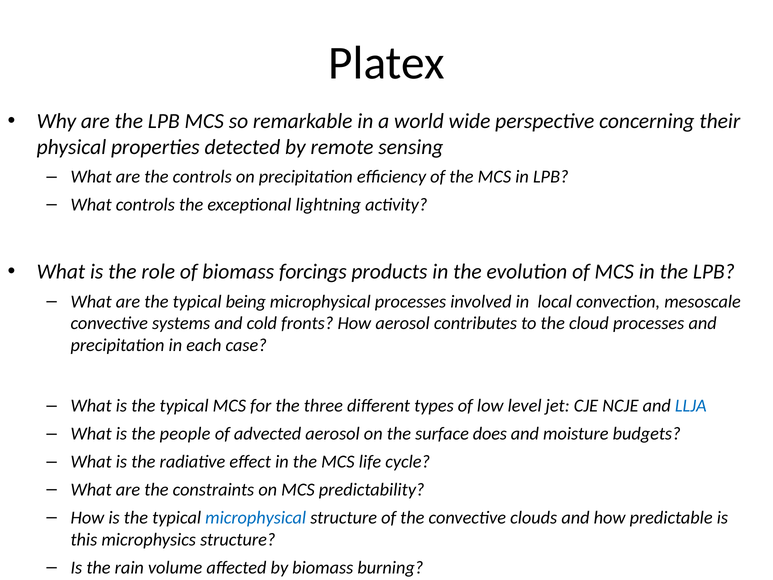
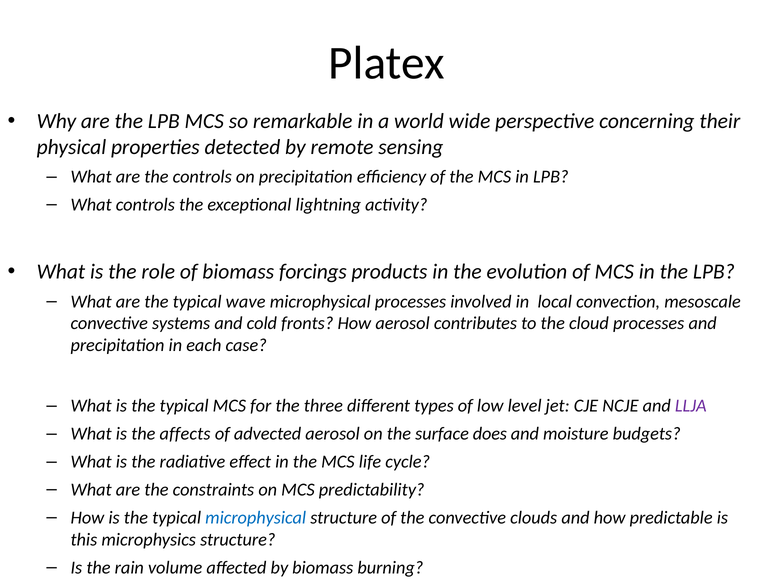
being: being -> wave
LLJA colour: blue -> purple
people: people -> affects
